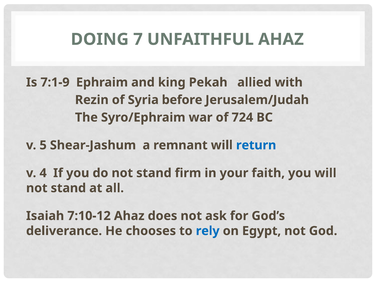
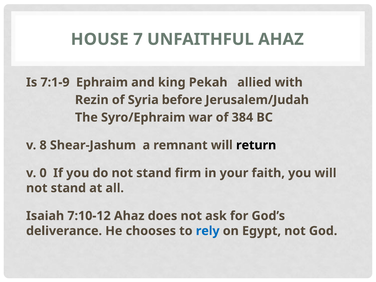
DOING: DOING -> HOUSE
724: 724 -> 384
5: 5 -> 8
return colour: blue -> black
4: 4 -> 0
